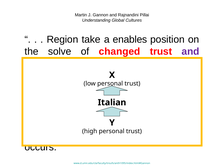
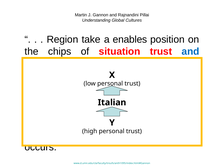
solve: solve -> chips
changed: changed -> situation
and at (190, 51) colour: purple -> blue
